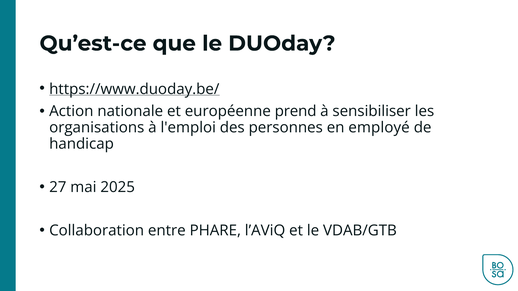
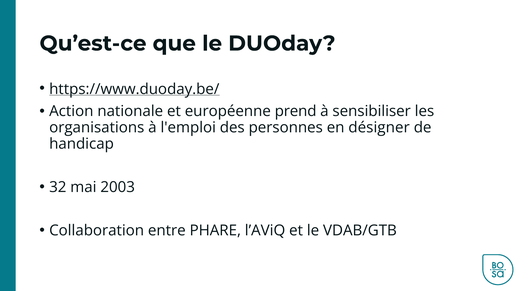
employé: employé -> désigner
27: 27 -> 32
2025: 2025 -> 2003
